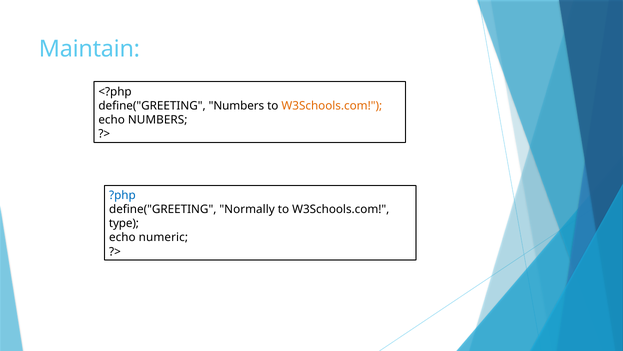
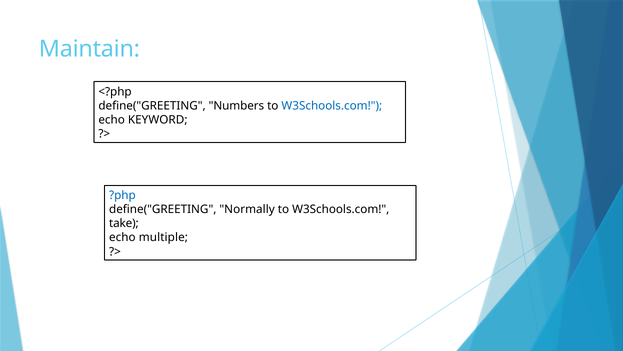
W3Schools.com at (332, 106) colour: orange -> blue
echo NUMBERS: NUMBERS -> KEYWORD
type: type -> take
numeric: numeric -> multiple
